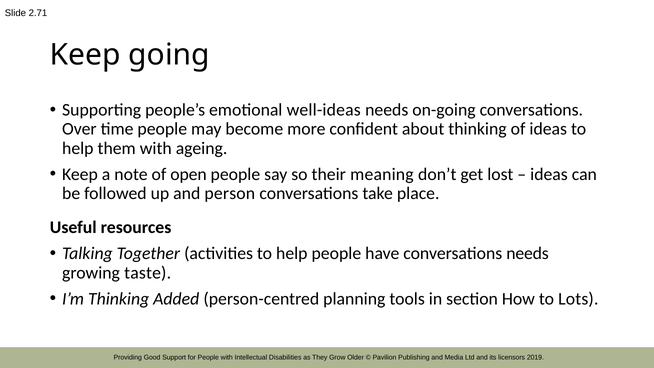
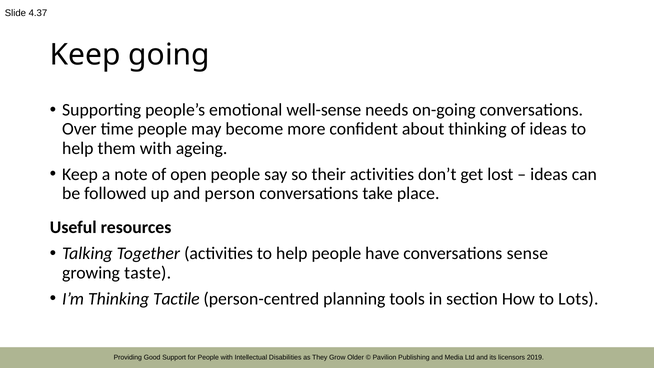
2.71: 2.71 -> 4.37
well-ideas: well-ideas -> well-sense
their meaning: meaning -> activities
conversations needs: needs -> sense
Added: Added -> Tactile
